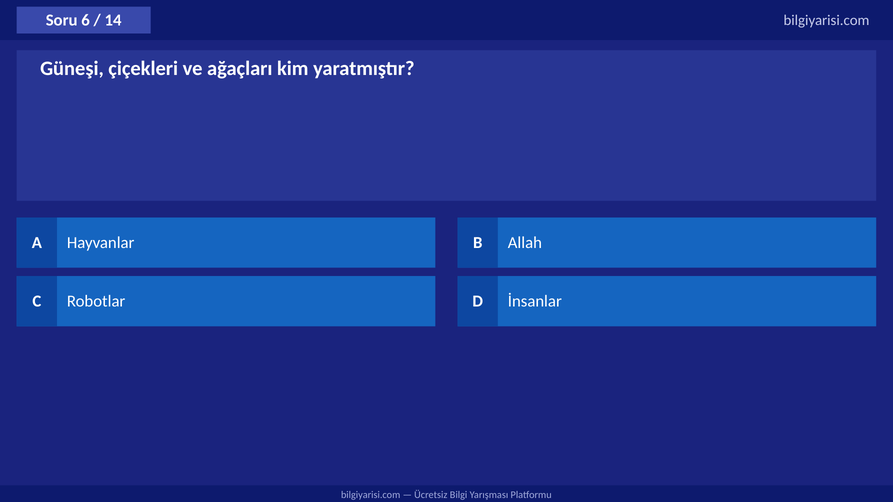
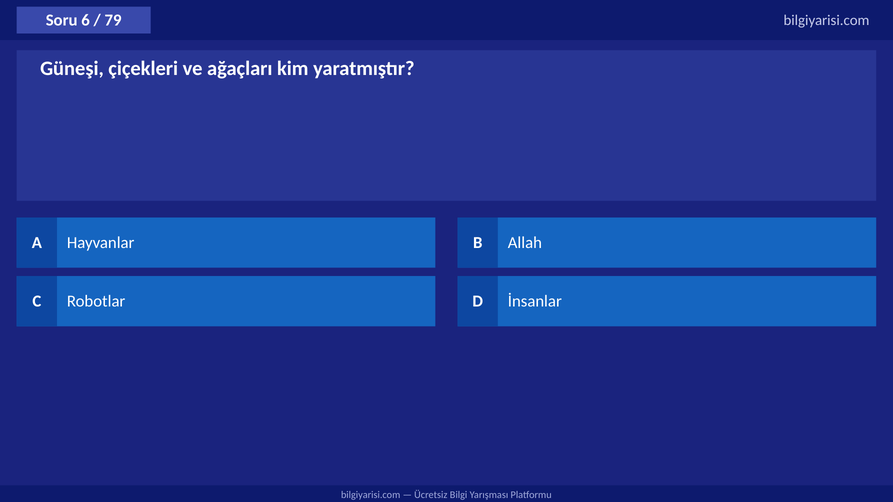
14: 14 -> 79
